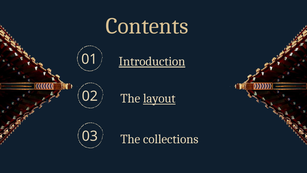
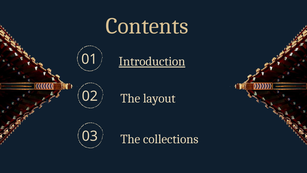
layout underline: present -> none
